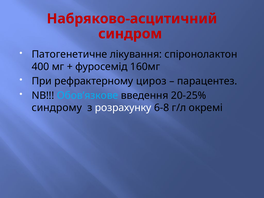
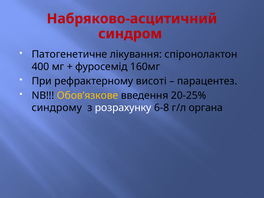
цироз: цироз -> висоті
Обов’язкове colour: light blue -> yellow
окремi: окремi -> органа
